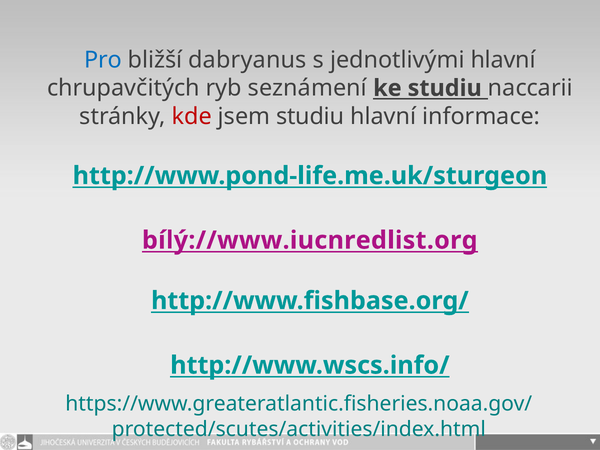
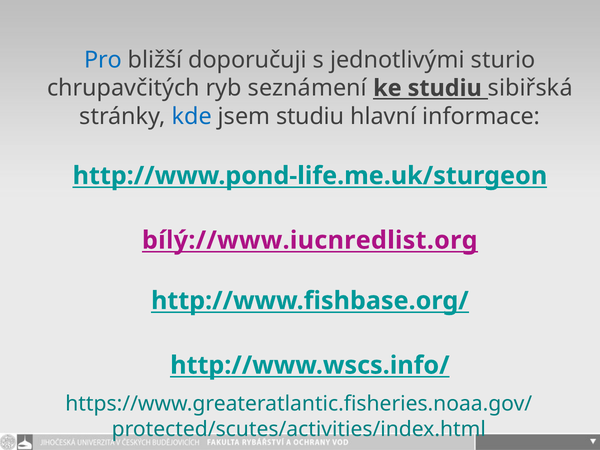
dabryanus: dabryanus -> doporučuji
jednotlivými hlavní: hlavní -> sturio
naccarii: naccarii -> sibiřská
kde colour: red -> blue
